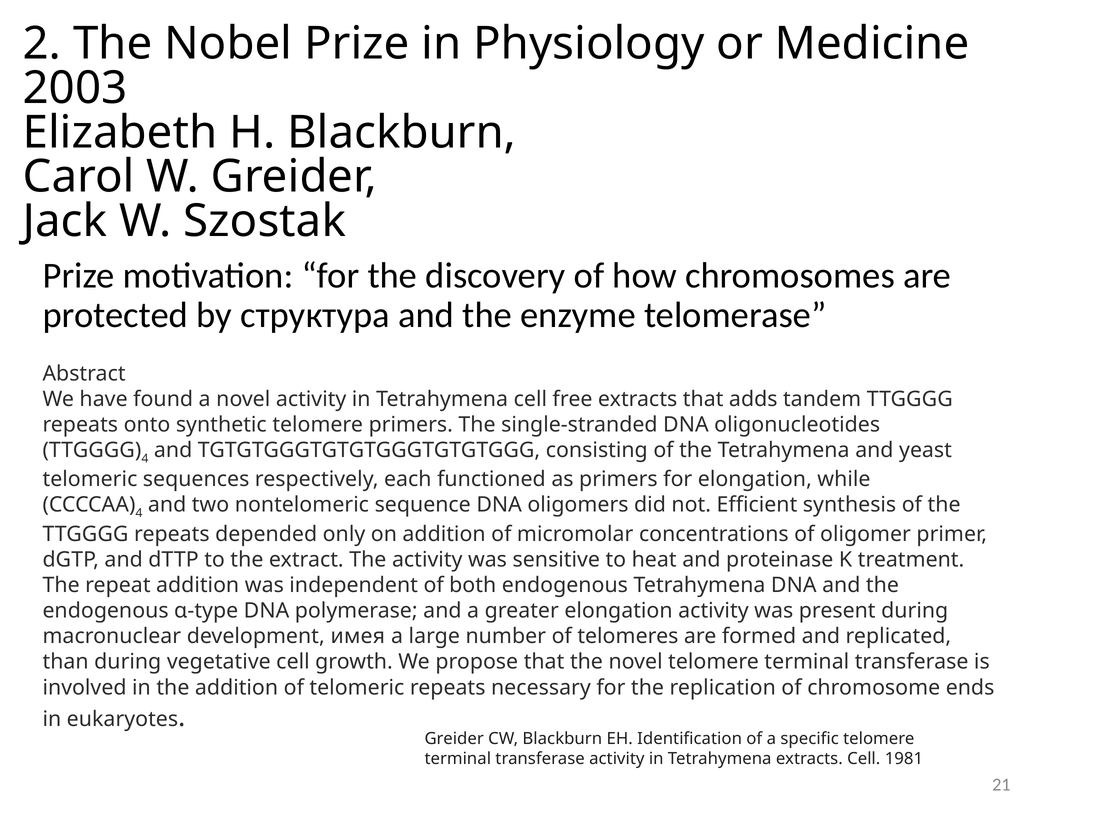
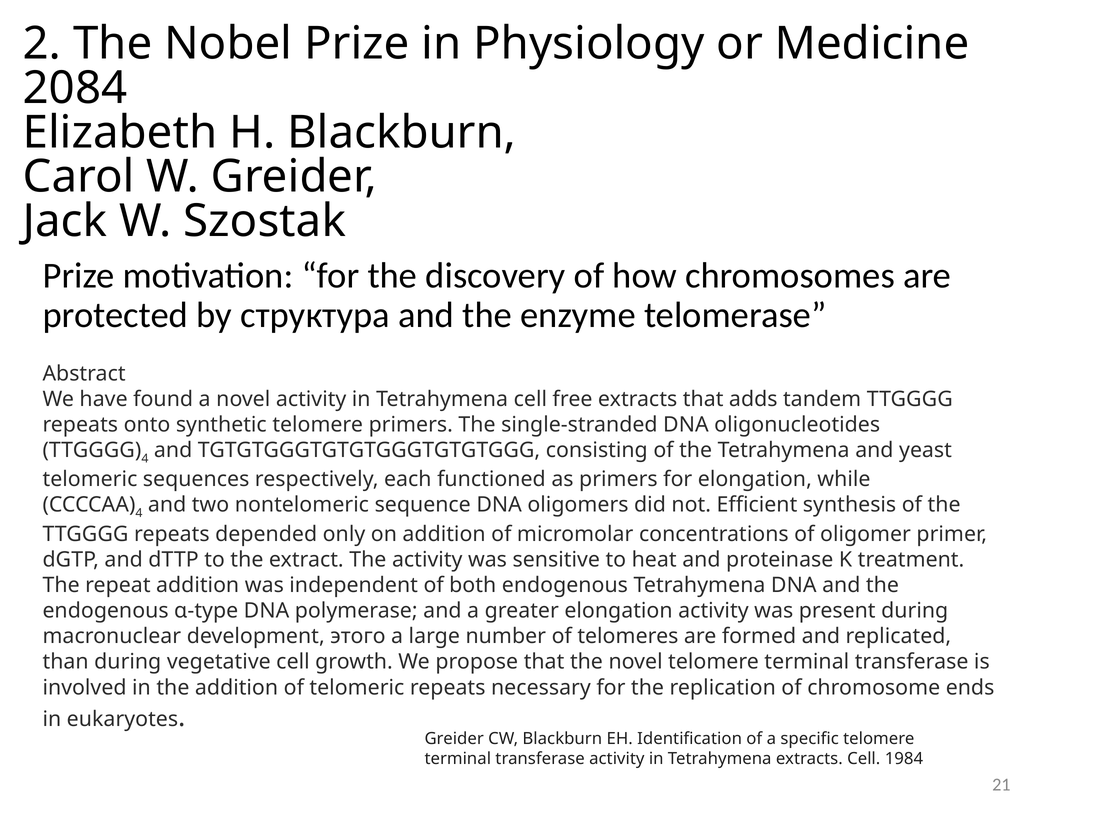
2003: 2003 -> 2084
имея: имея -> этого
1981: 1981 -> 1984
